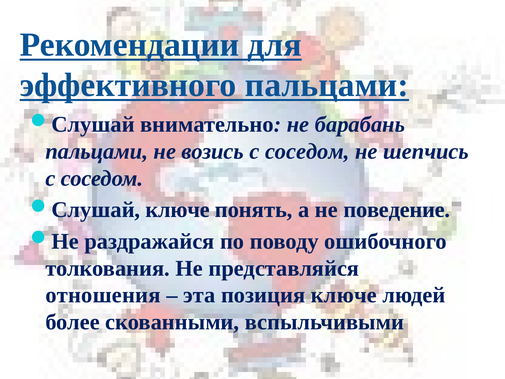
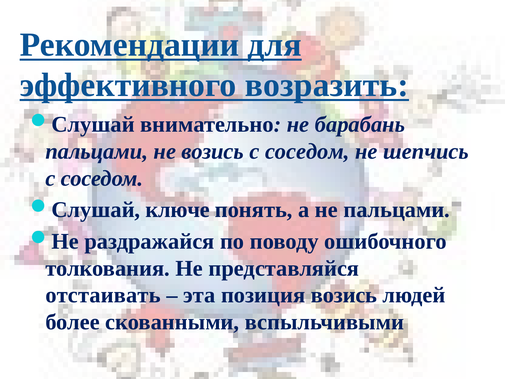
эффективного пальцами: пальцами -> возразить
не поведение: поведение -> пальцами
отношения: отношения -> отстаивать
позиция ключе: ключе -> возись
